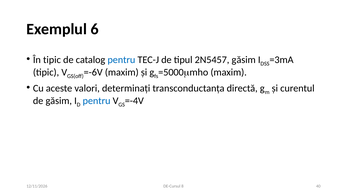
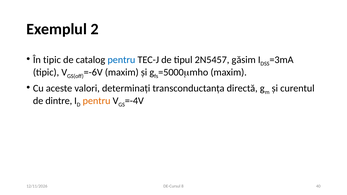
6: 6 -> 2
de găsim: găsim -> dintre
pentru at (97, 101) colour: blue -> orange
